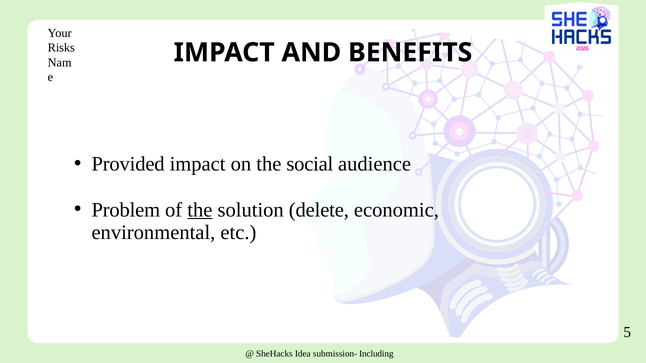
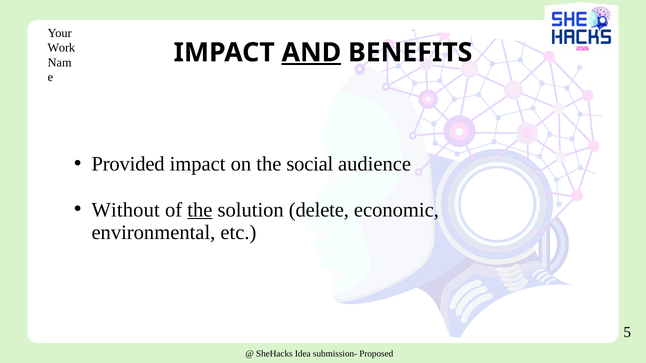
Risks: Risks -> Work
AND underline: none -> present
Problem: Problem -> Without
Including: Including -> Proposed
